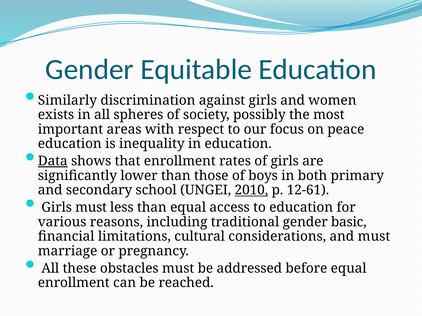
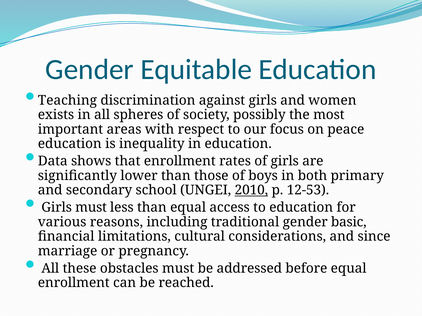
Similarly: Similarly -> Teaching
Data underline: present -> none
12-61: 12-61 -> 12-53
and must: must -> since
